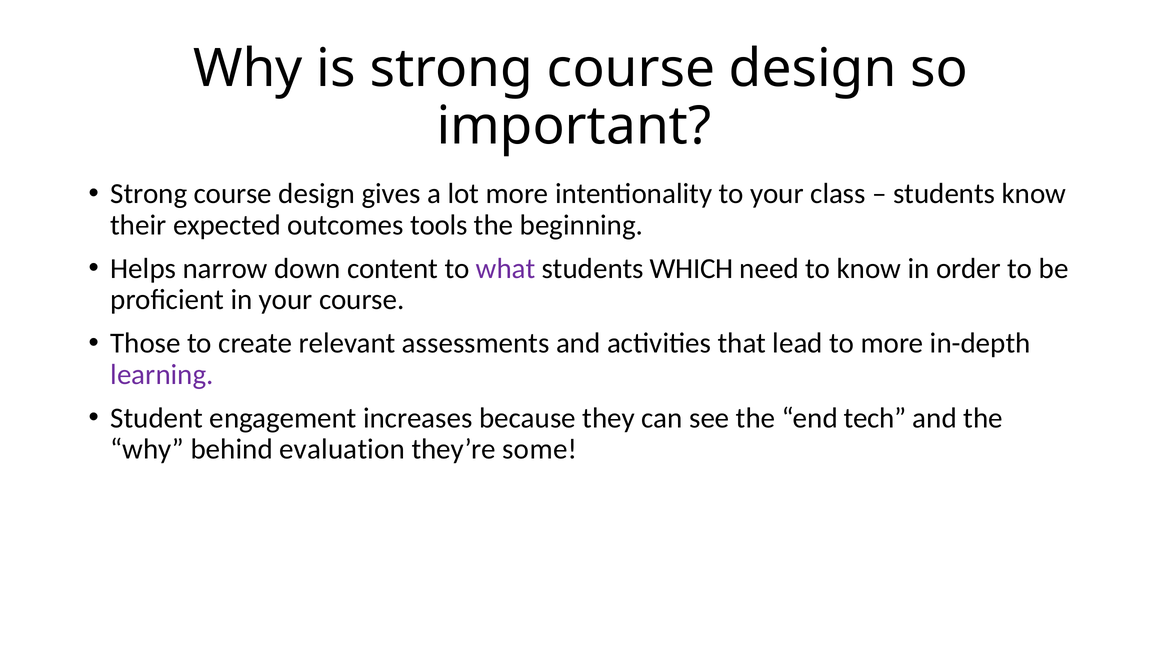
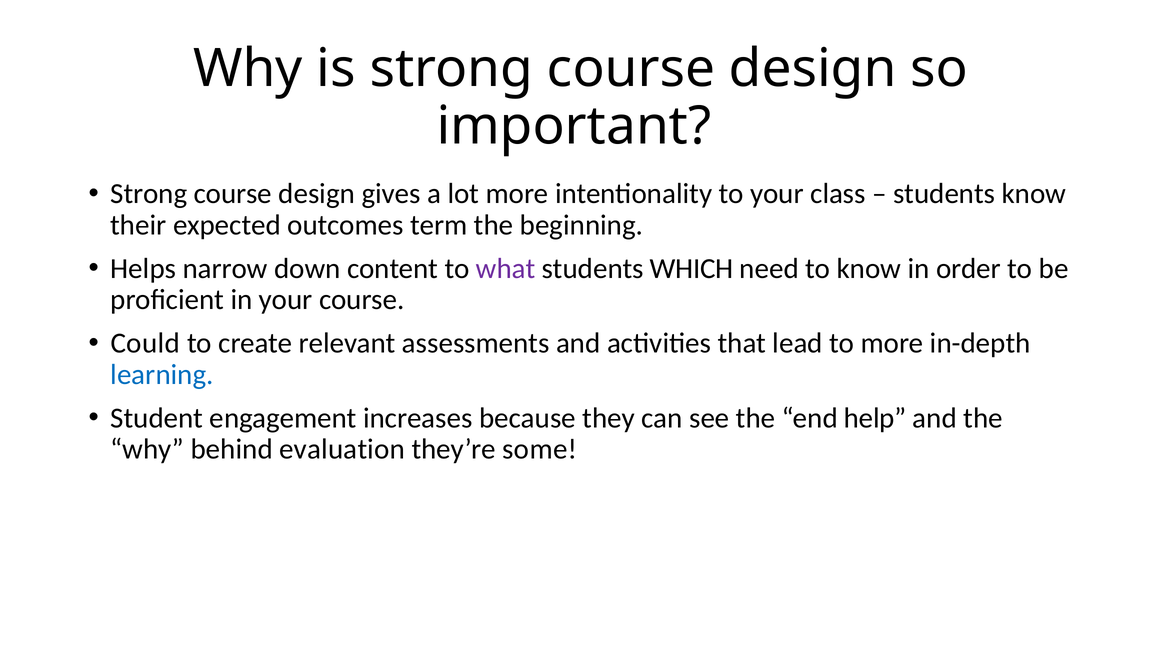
tools: tools -> term
Those: Those -> Could
learning colour: purple -> blue
tech: tech -> help
